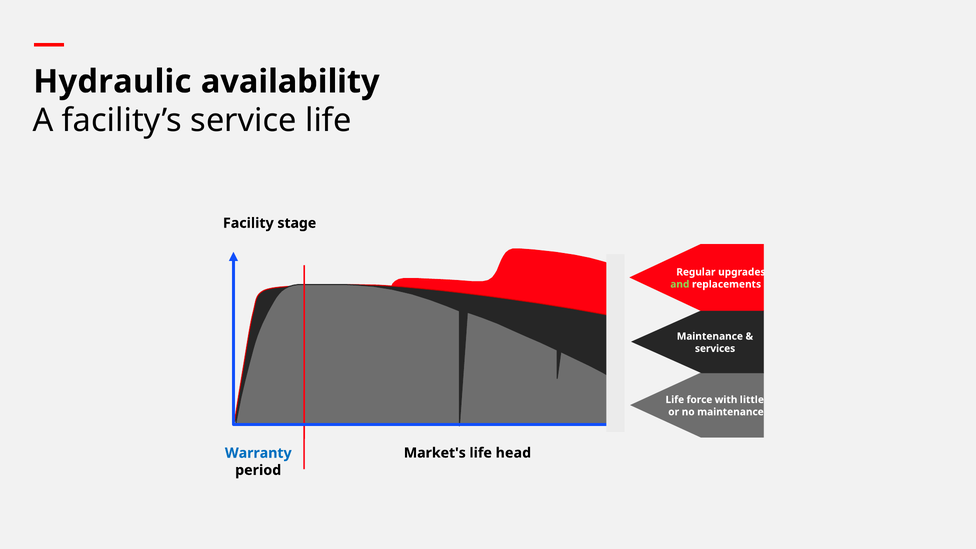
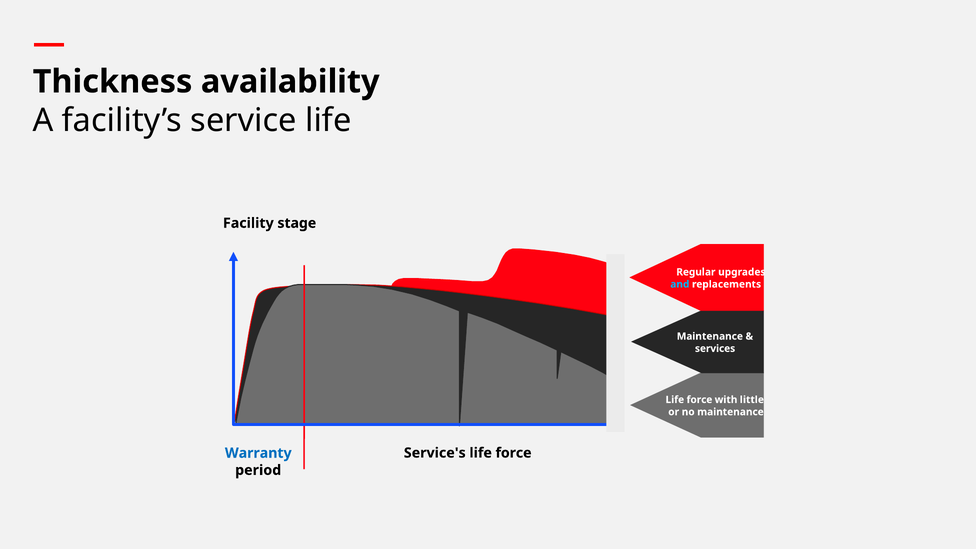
Hydraulic: Hydraulic -> Thickness
and colour: light green -> light blue
Market's: Market's -> Service's
head at (513, 453): head -> force
